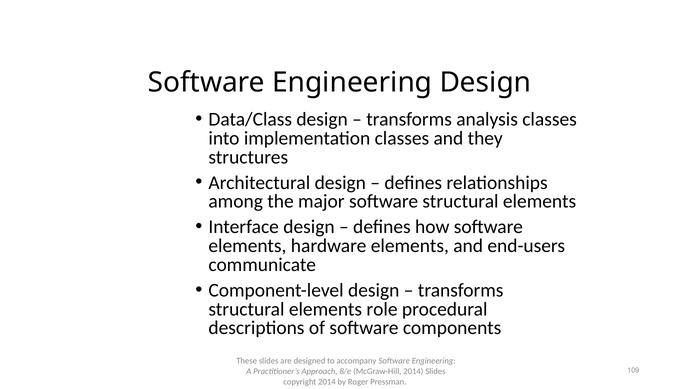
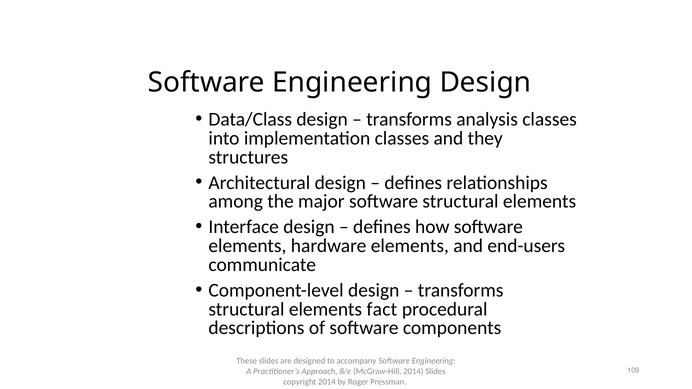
role: role -> fact
